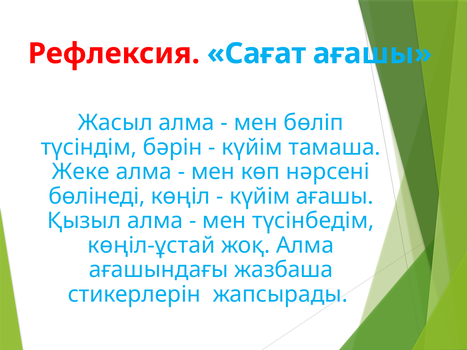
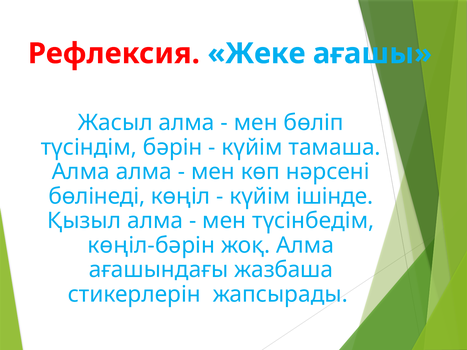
Сағат: Сағат -> Жеке
Жеке at (81, 172): Жеке -> Алма
күйім ағашы: ағашы -> ішінде
көңіл-ұстай: көңіл-ұстай -> көңіл-бәрін
